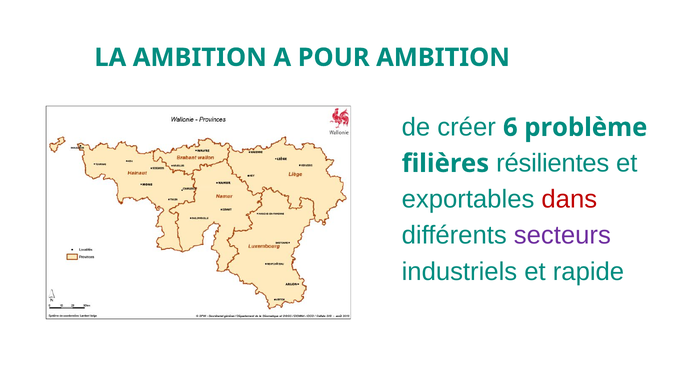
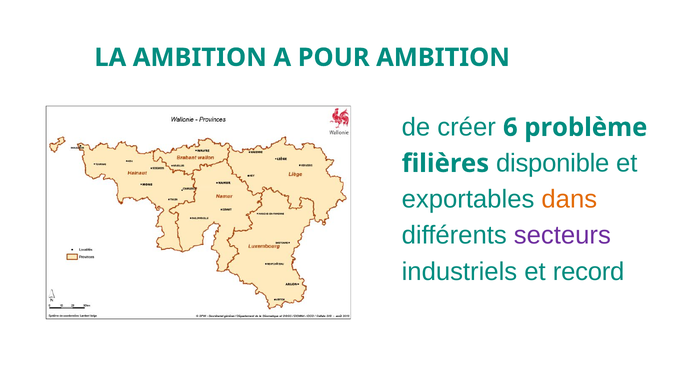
résilientes: résilientes -> disponible
dans colour: red -> orange
rapide: rapide -> record
